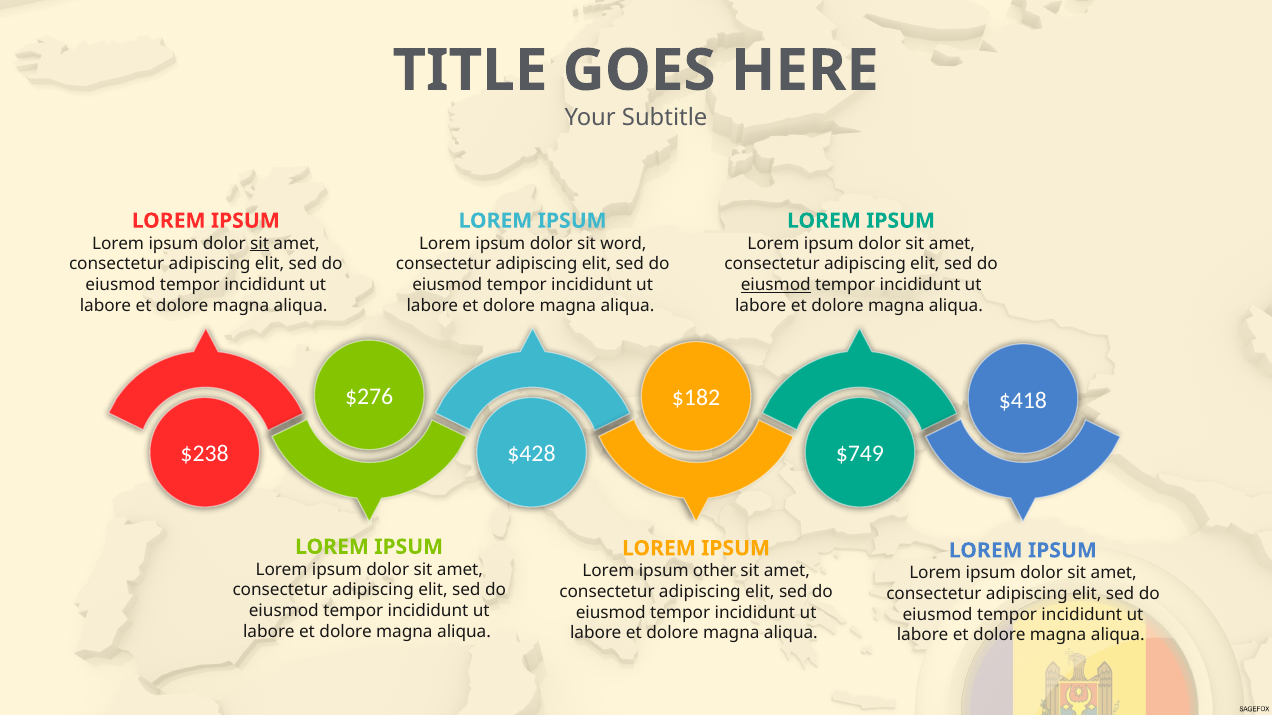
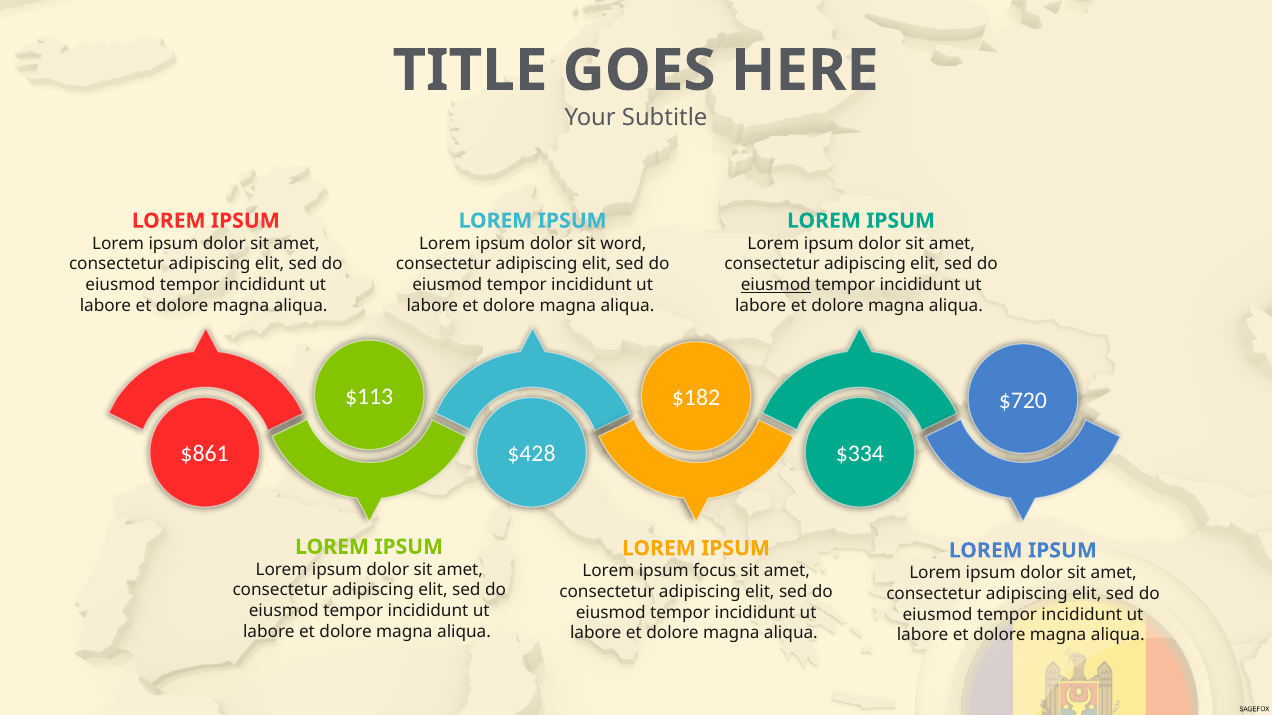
sit at (260, 244) underline: present -> none
$276: $276 -> $113
$418: $418 -> $720
$238: $238 -> $861
$749: $749 -> $334
other: other -> focus
